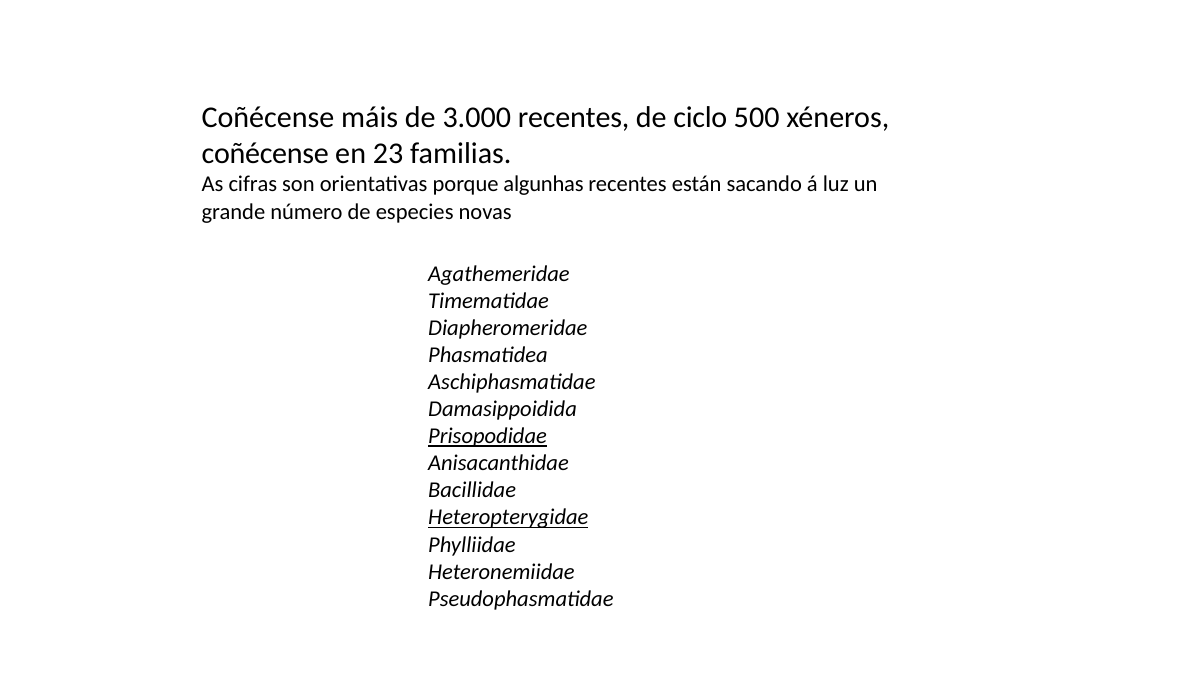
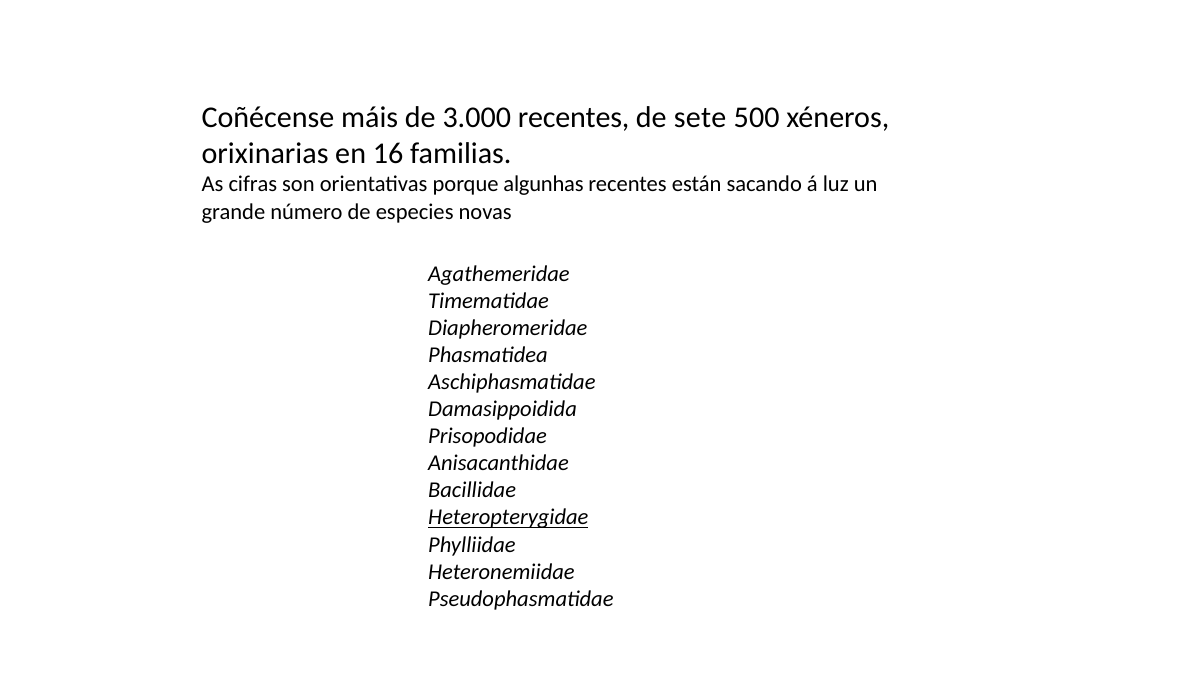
ciclo: ciclo -> sete
coñécense at (265, 153): coñécense -> orixinarias
23: 23 -> 16
Prisopodidae underline: present -> none
